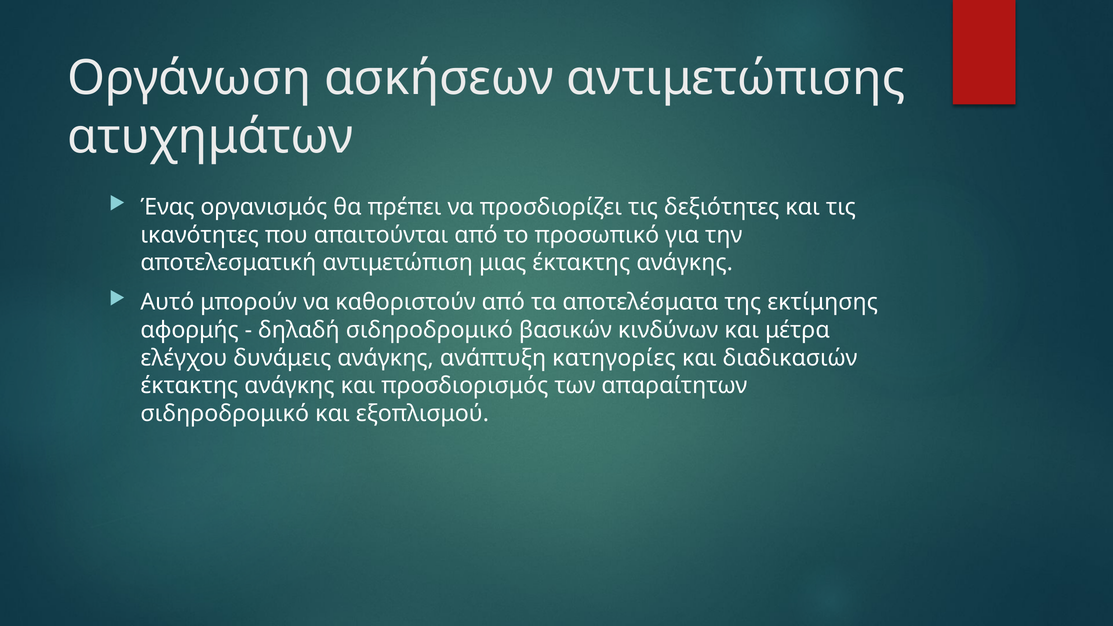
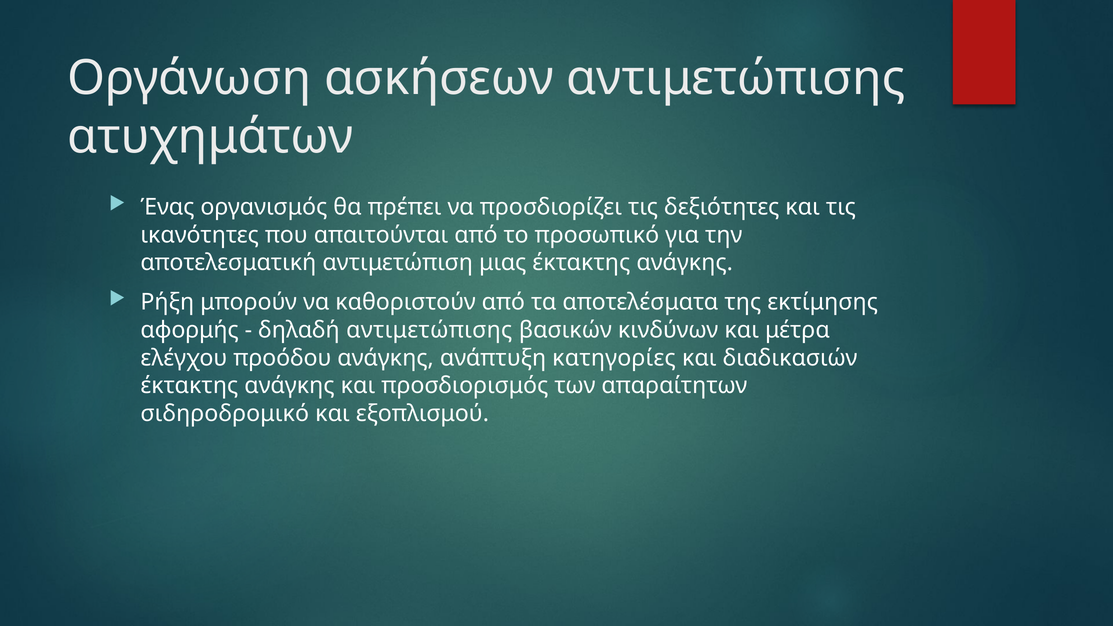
Αυτό: Αυτό -> Ρήξη
δηλαδή σιδηροδρομικό: σιδηροδρομικό -> αντιμετώπισης
δυνάμεις: δυνάμεις -> προόδου
